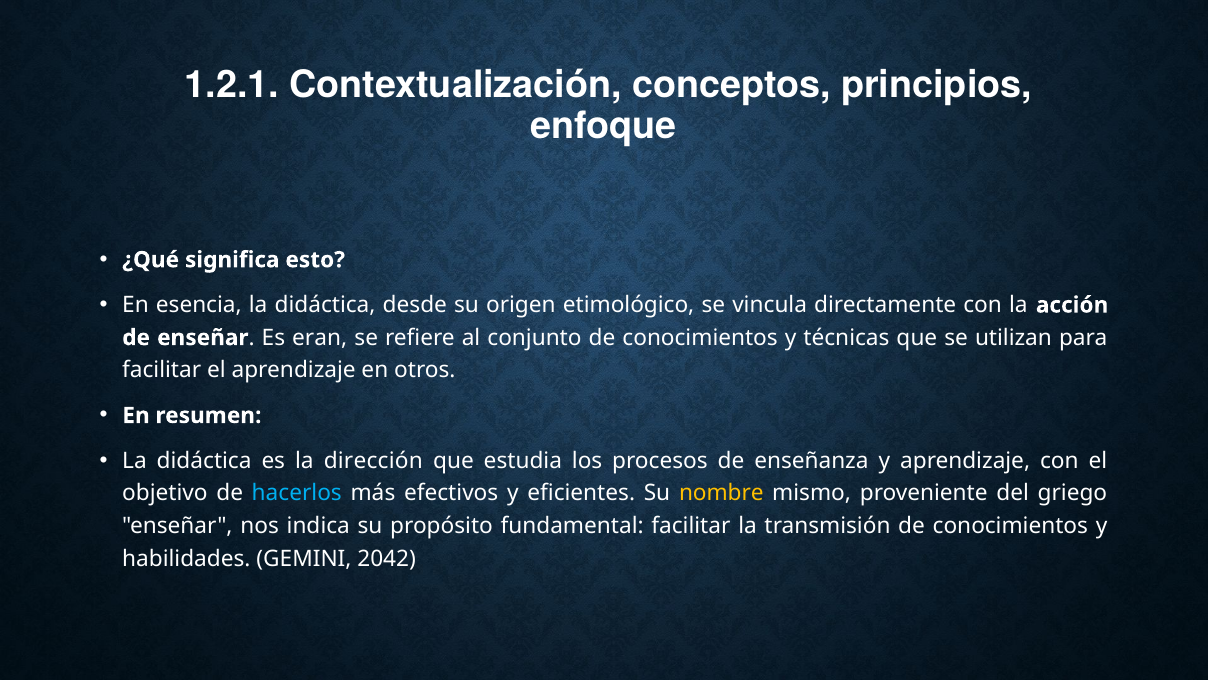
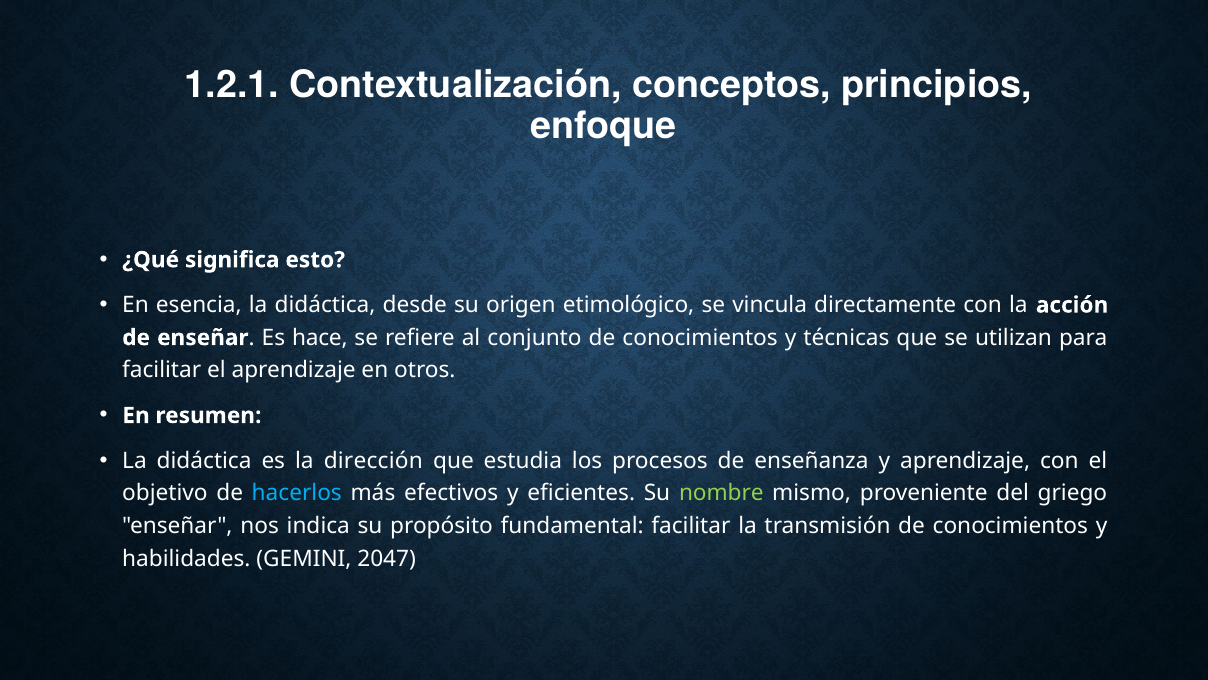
eran: eran -> hace
nombre colour: yellow -> light green
2042: 2042 -> 2047
